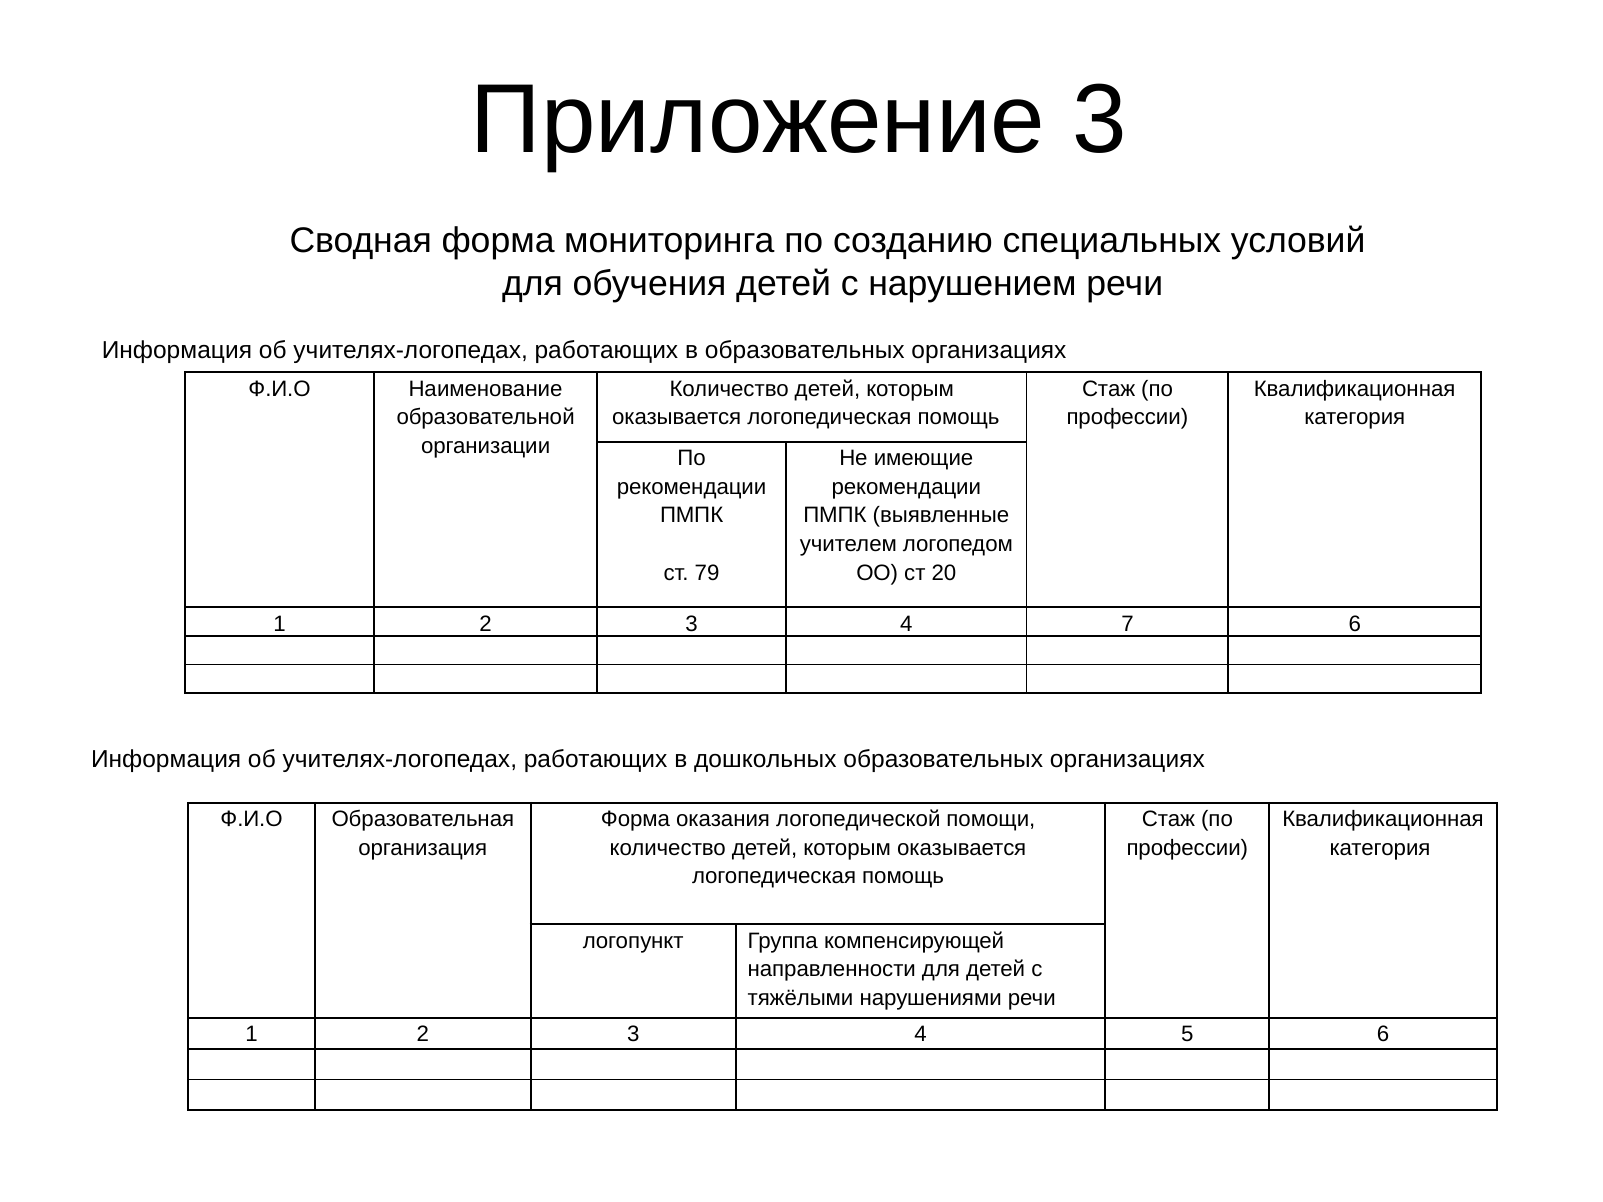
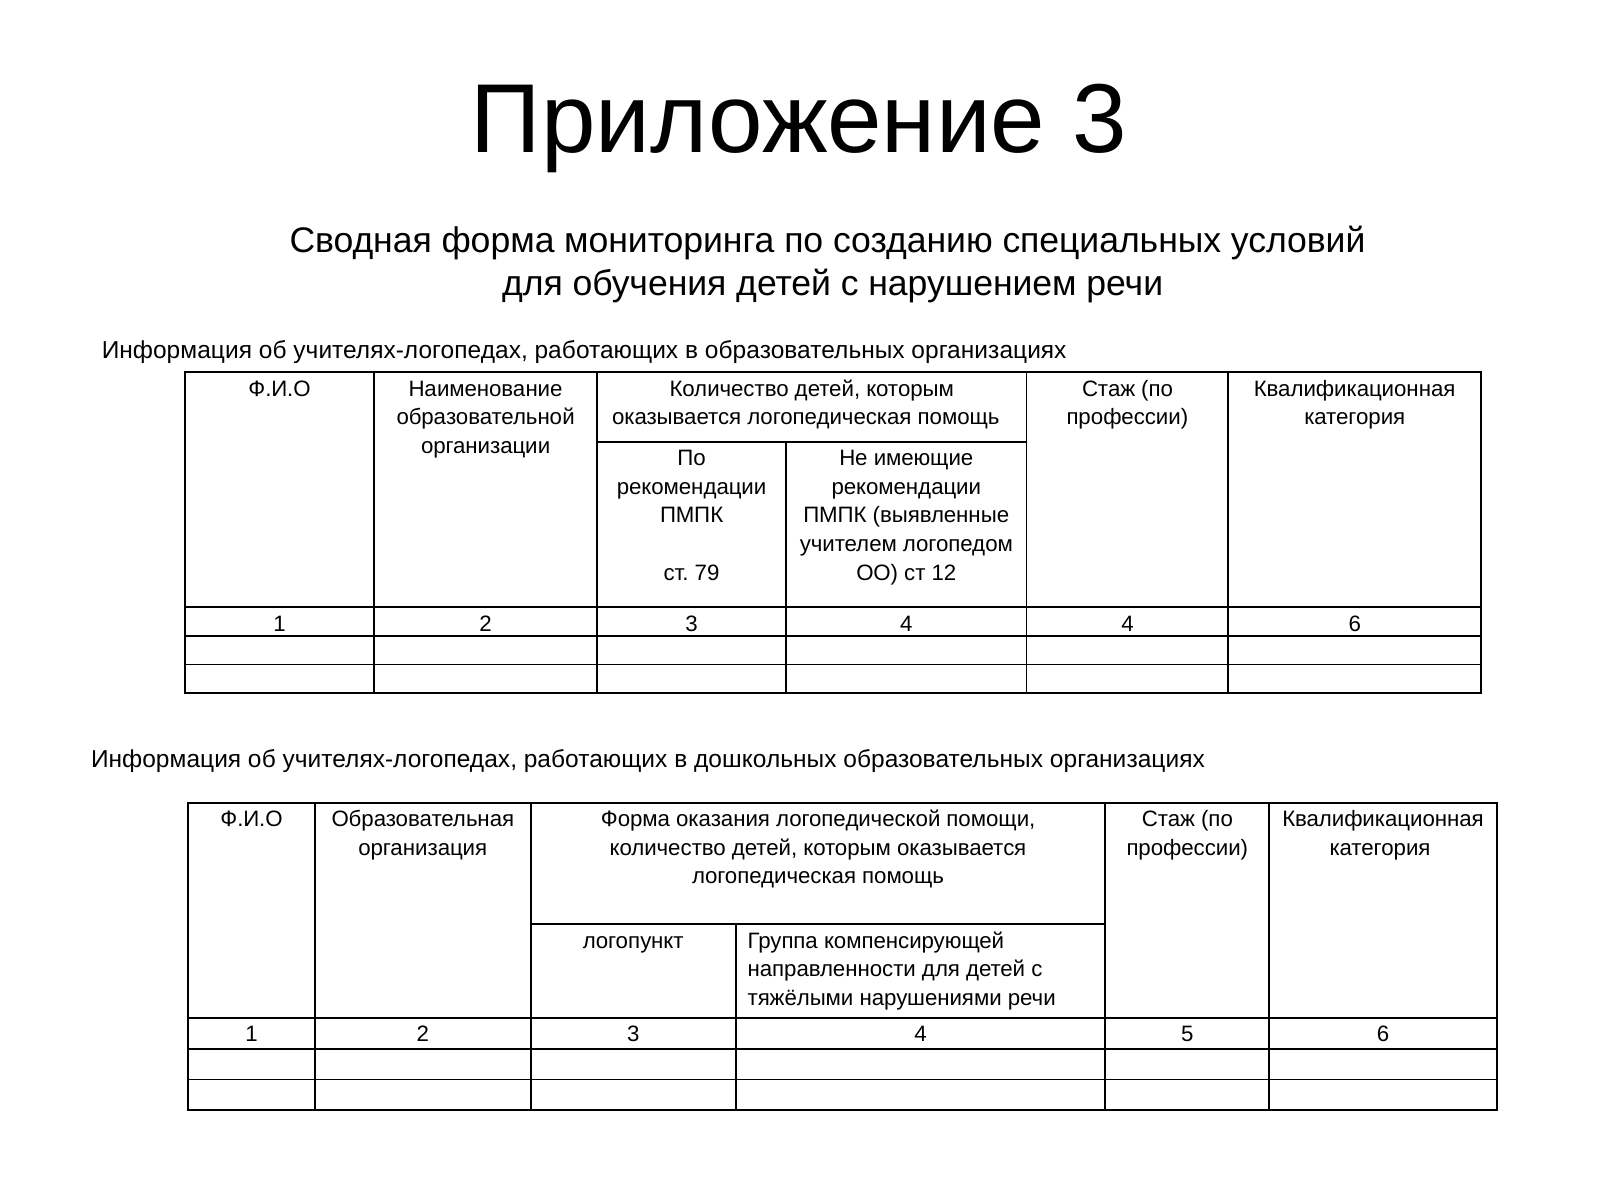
20: 20 -> 12
4 7: 7 -> 4
